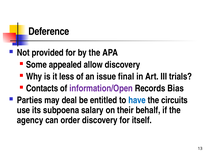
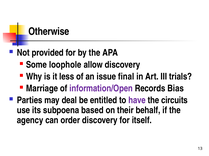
Deference: Deference -> Otherwise
appealed: appealed -> loophole
Contacts: Contacts -> Marriage
have colour: blue -> purple
salary: salary -> based
